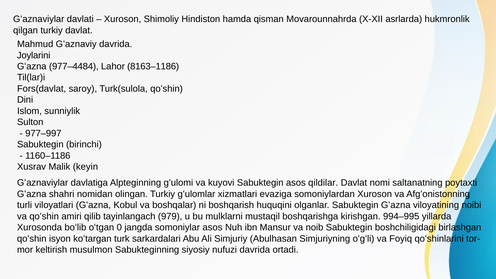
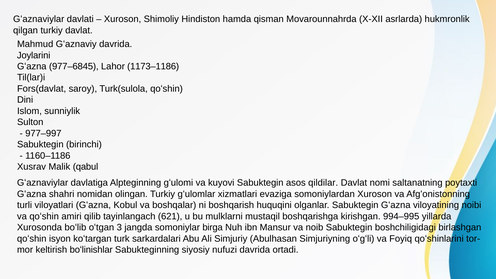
977–4484: 977–4484 -> 977–6845
8163–1186: 8163–1186 -> 1173–1186
keyin: keyin -> qabul
979: 979 -> 621
0: 0 -> 3
somoniylar asos: asos -> birga
musulmon: musulmon -> boʻlinishlar
